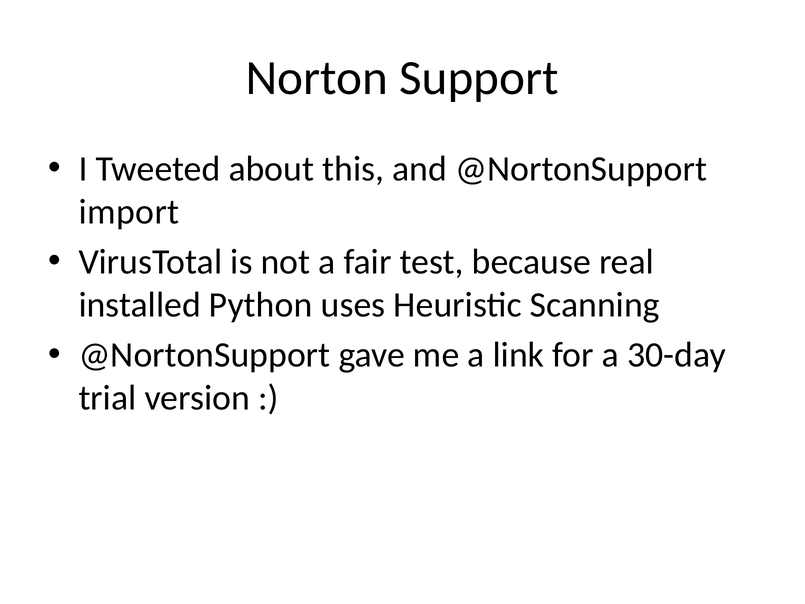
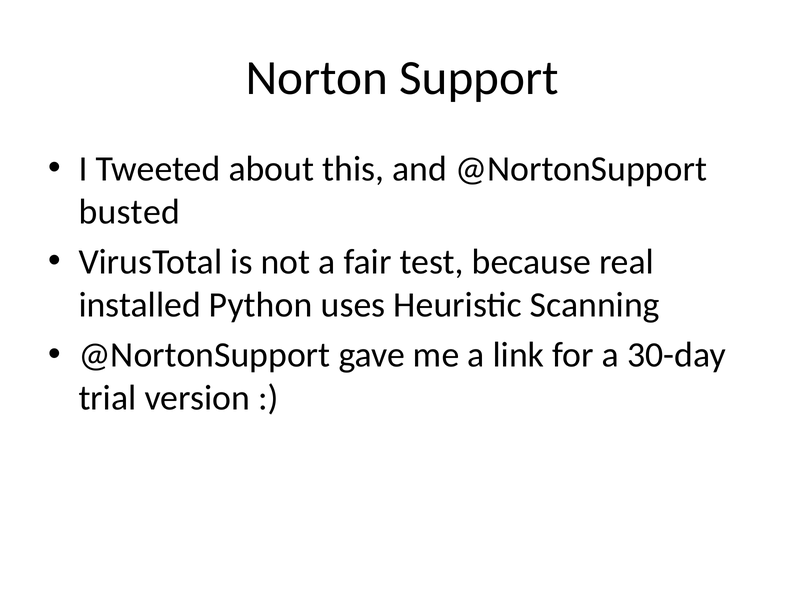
import: import -> busted
